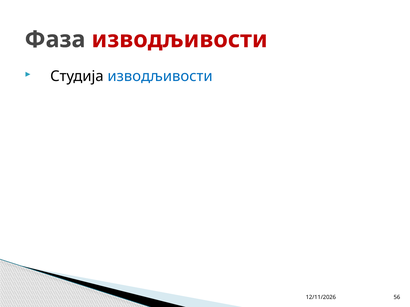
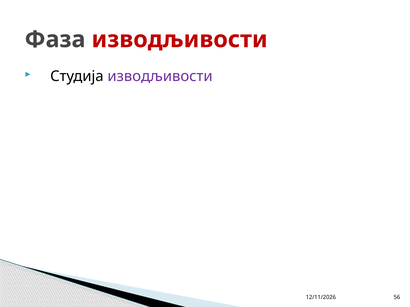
изводљивости at (160, 76) colour: blue -> purple
